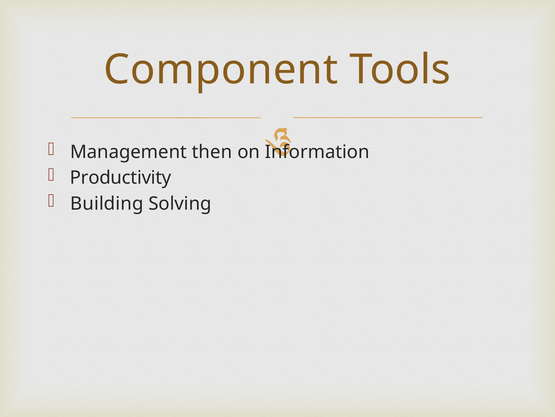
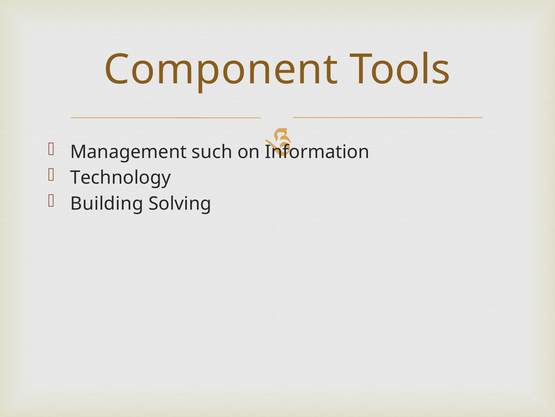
then: then -> such
Productivity: Productivity -> Technology
